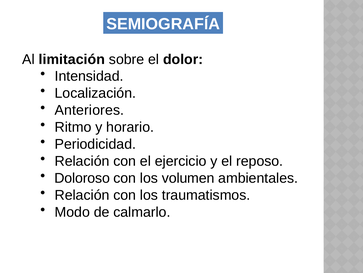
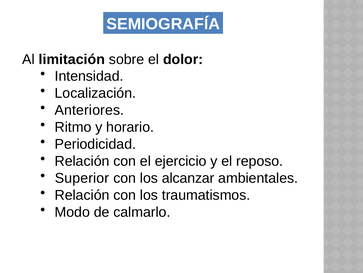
Doloroso: Doloroso -> Superior
volumen: volumen -> alcanzar
